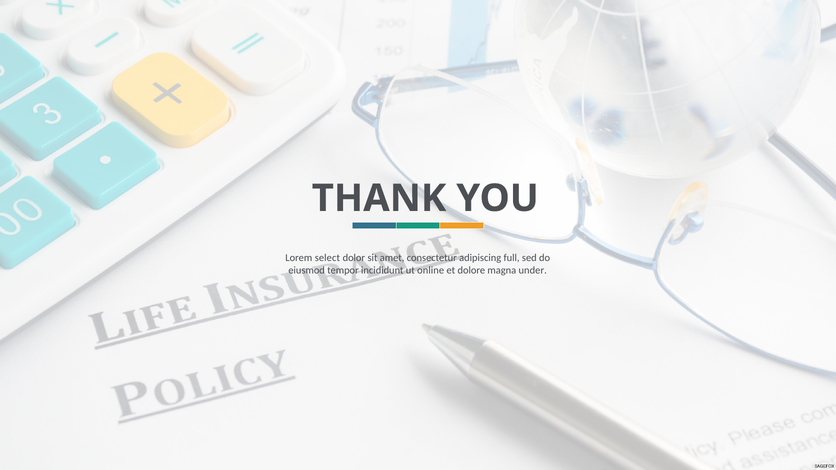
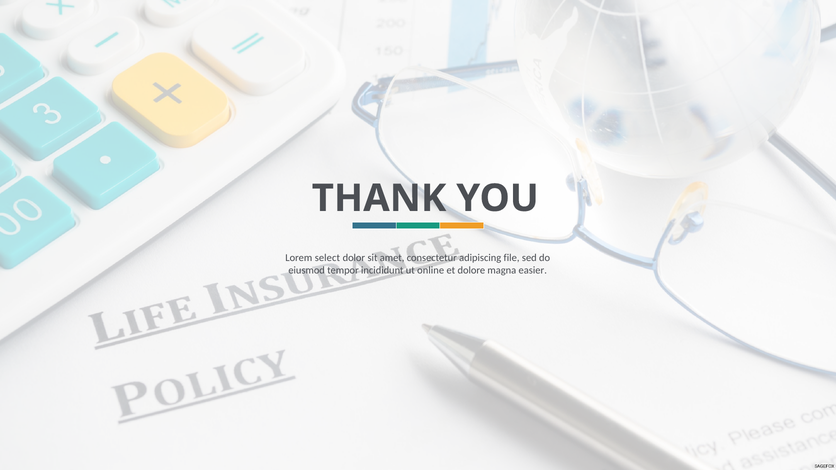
full: full -> file
under: under -> easier
